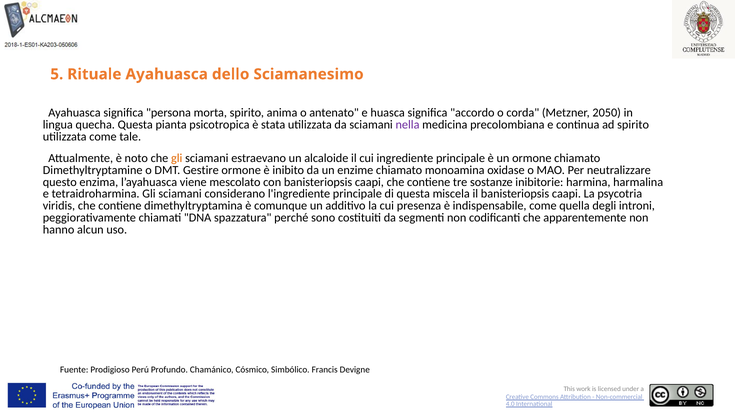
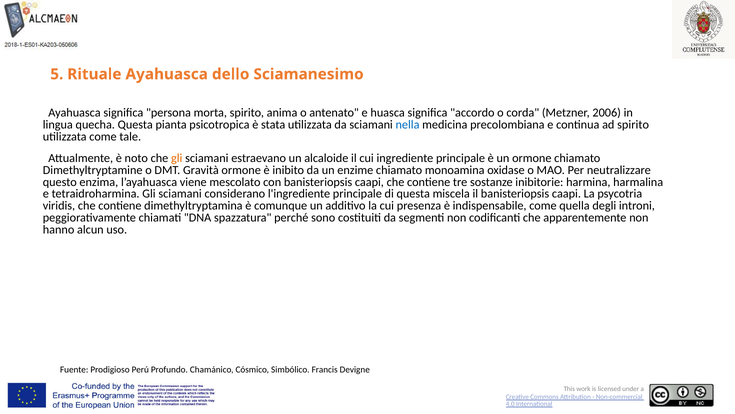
2050: 2050 -> 2006
nella colour: purple -> blue
Gestire: Gestire -> Gravità
